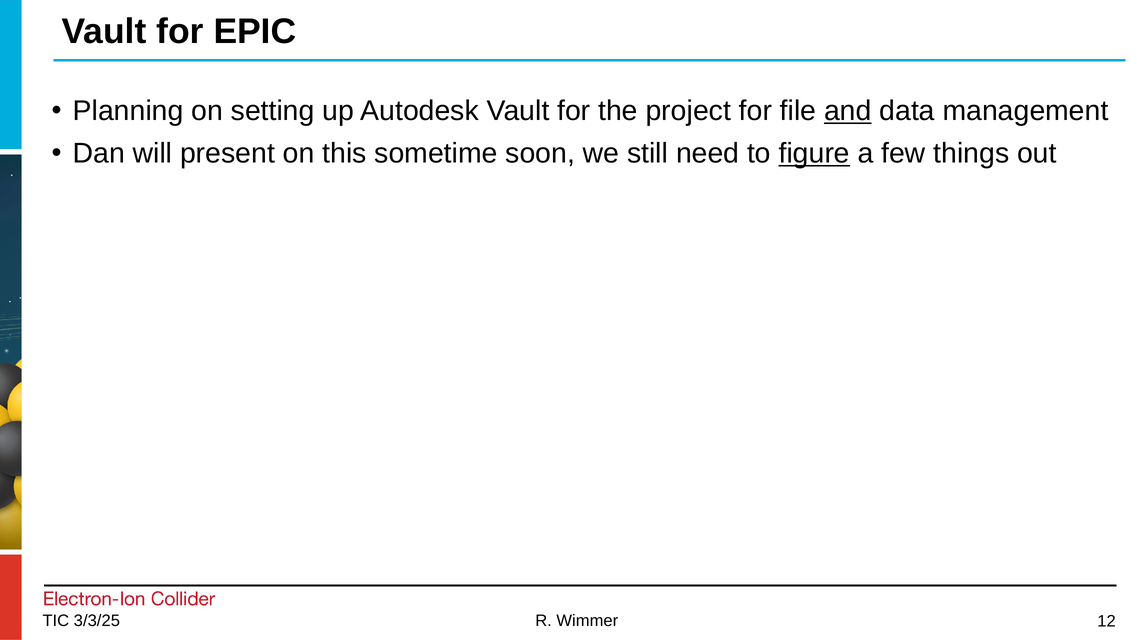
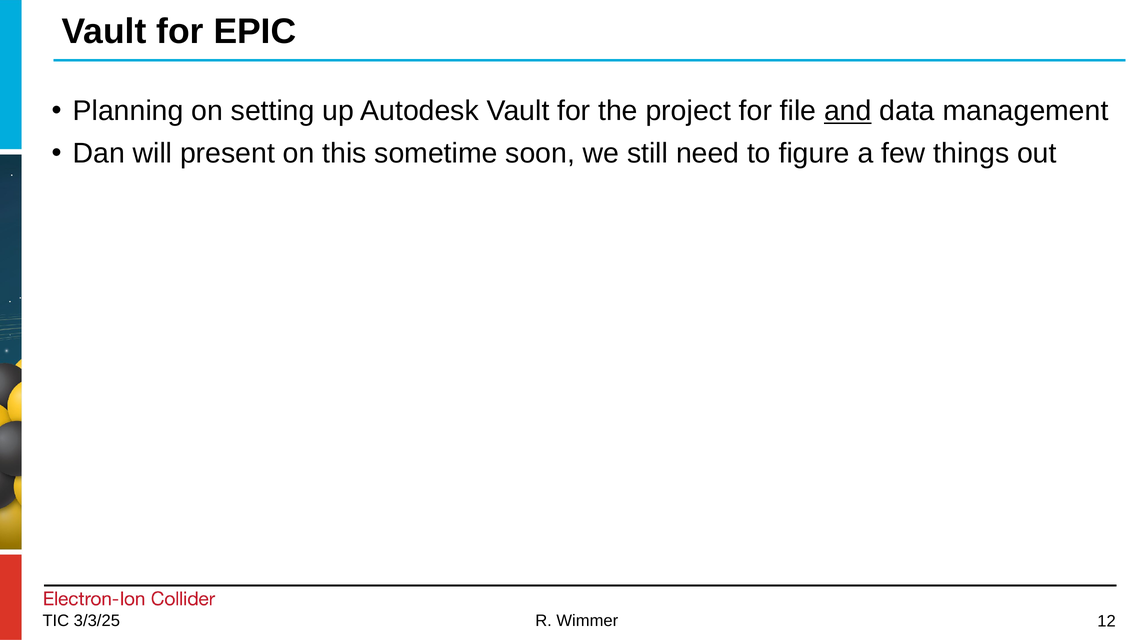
figure underline: present -> none
